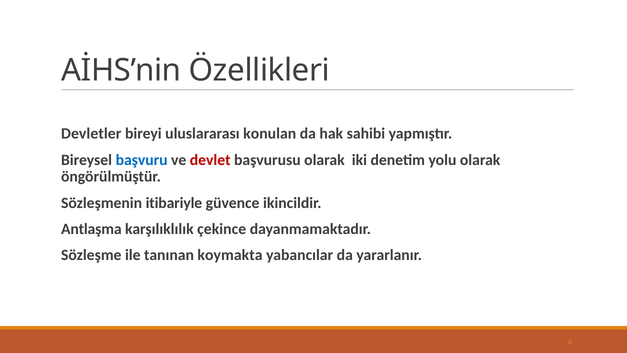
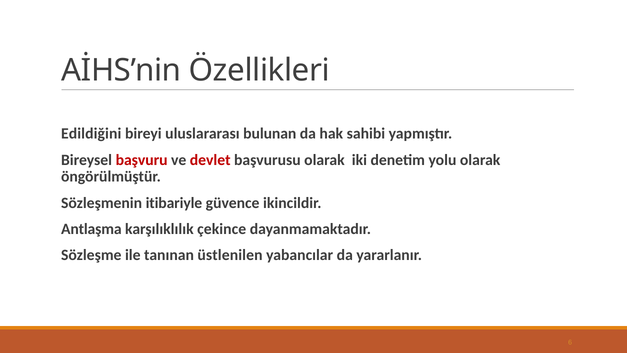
Devletler: Devletler -> Edildiğini
konulan: konulan -> bulunan
başvuru colour: blue -> red
koymakta: koymakta -> üstlenilen
